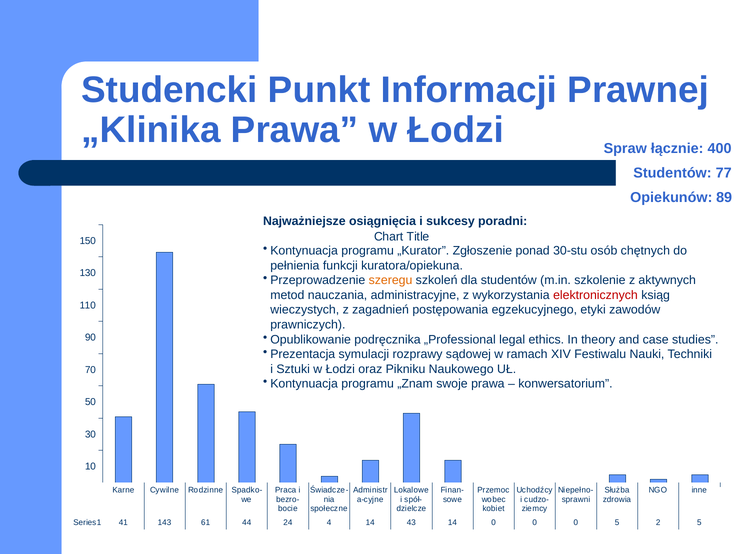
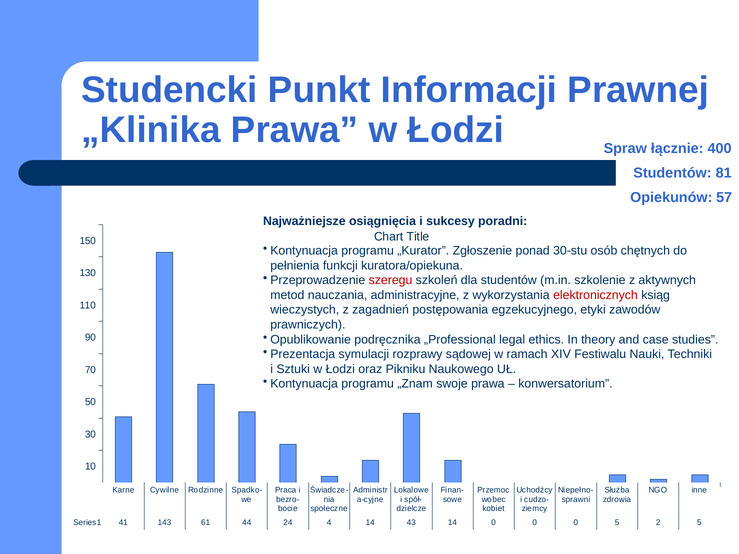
77: 77 -> 81
89: 89 -> 57
szeregu colour: orange -> red
